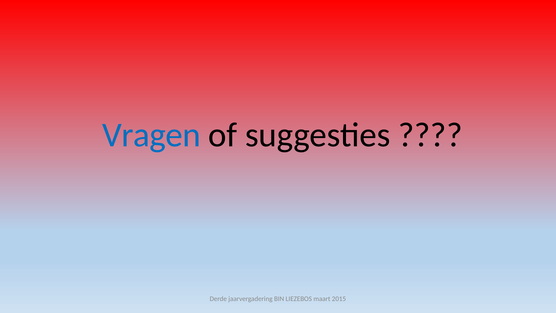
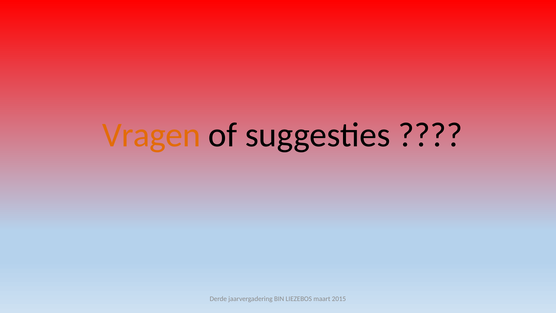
Vragen colour: blue -> orange
